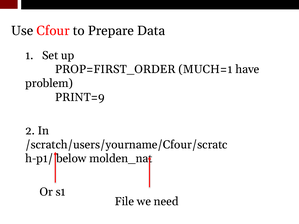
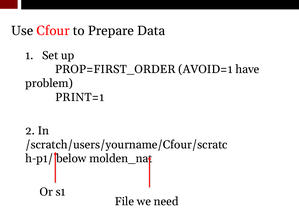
MUCH=1: MUCH=1 -> AVOID=1
PRINT=9: PRINT=9 -> PRINT=1
